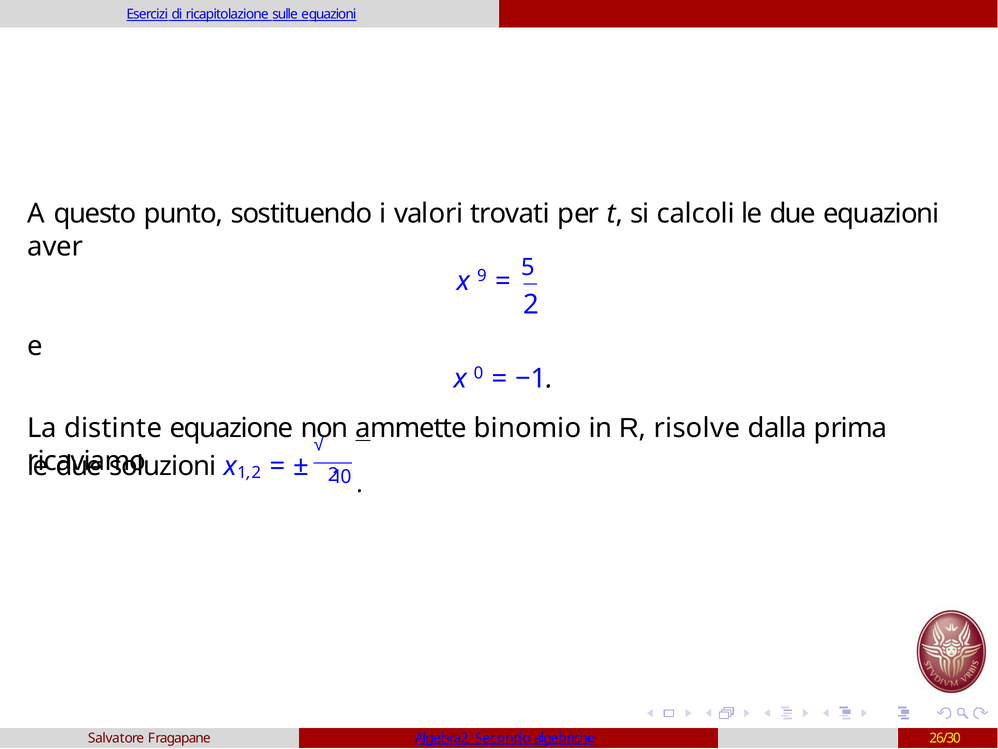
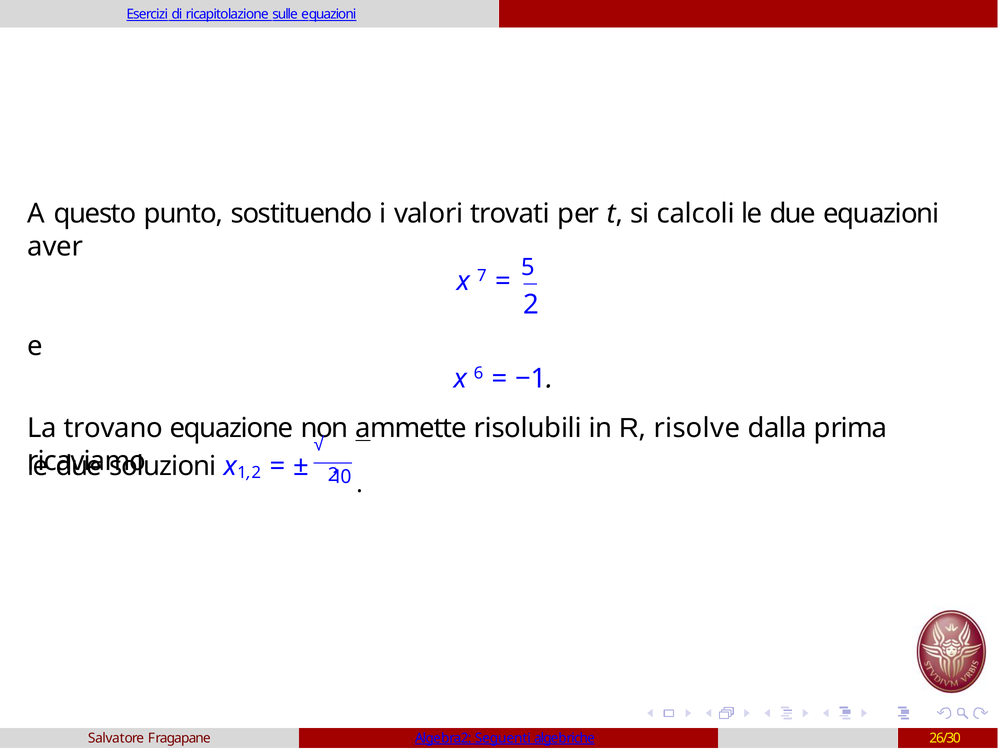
9: 9 -> 7
0: 0 -> 6
distinte: distinte -> trovano
binomio: binomio -> risolubili
Secondo: Secondo -> Seguenti
